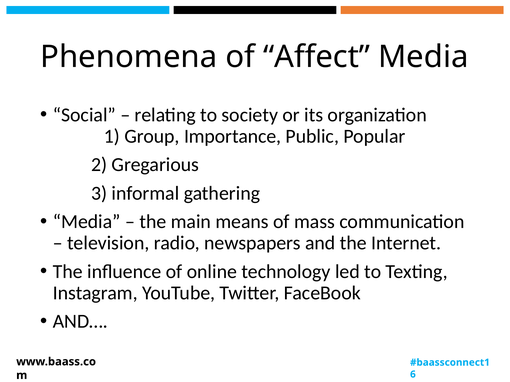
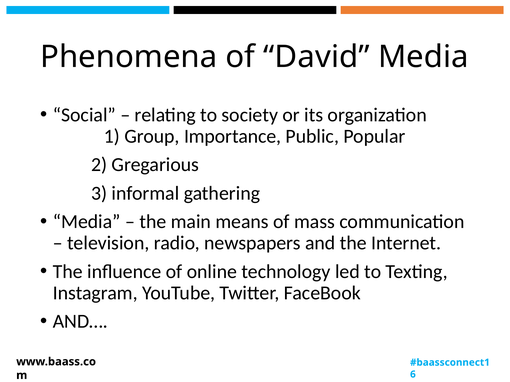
Affect: Affect -> David
